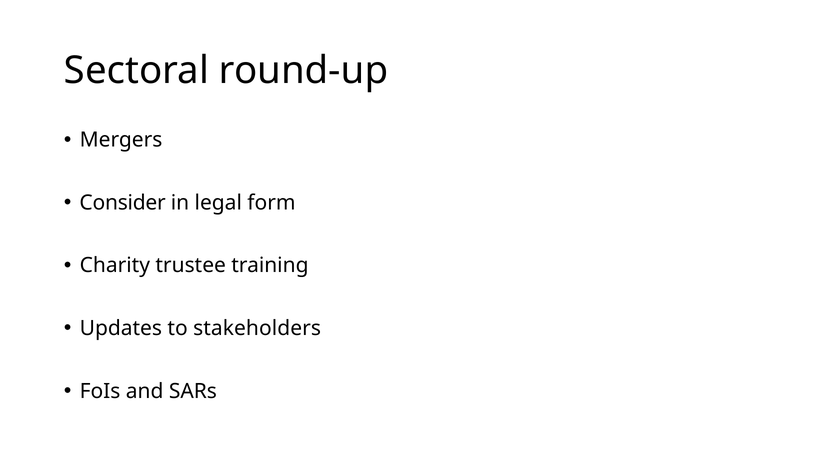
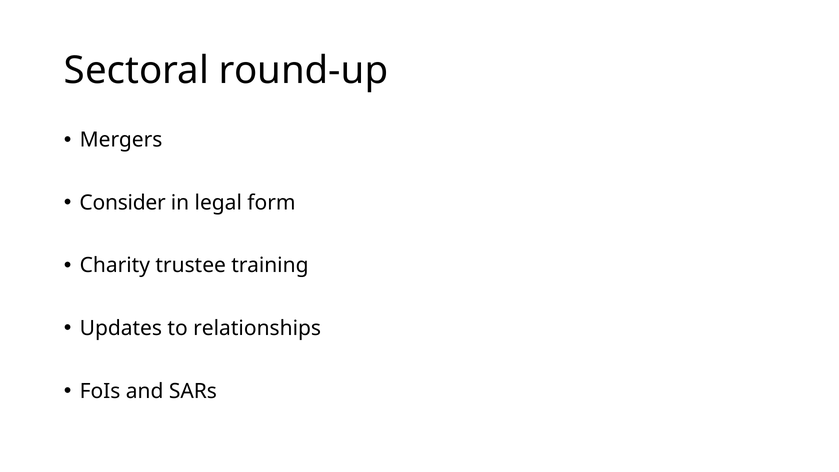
stakeholders: stakeholders -> relationships
